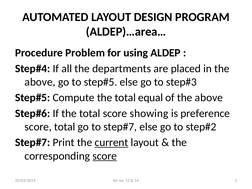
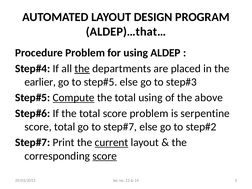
ALDEP)…area…: ALDEP)…area… -> ALDEP)…that…
the at (82, 69) underline: none -> present
above at (40, 82): above -> earlier
Compute underline: none -> present
total equal: equal -> using
score showing: showing -> problem
preference: preference -> serpentine
